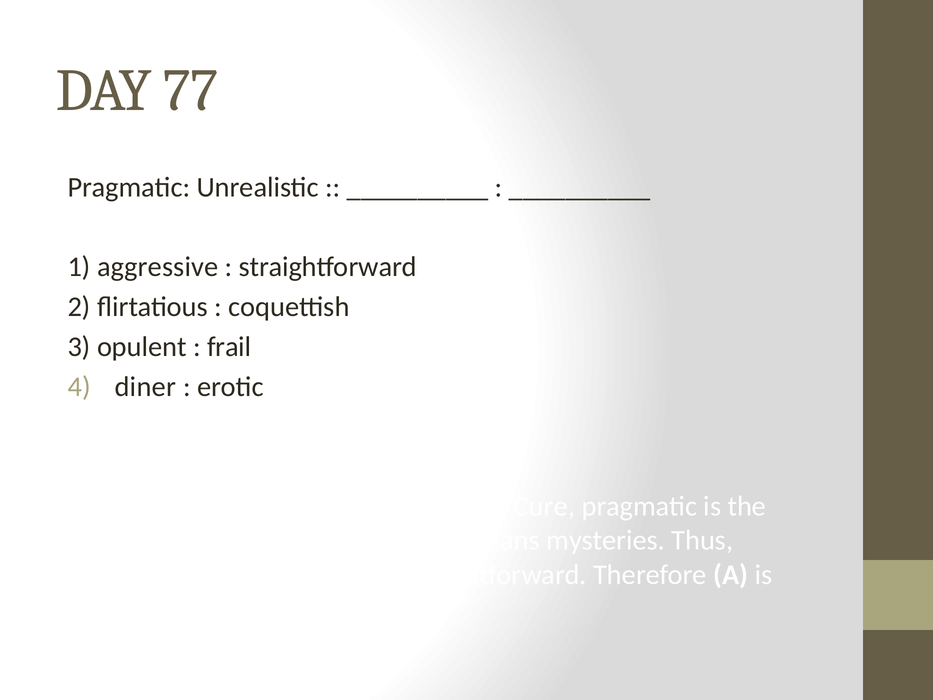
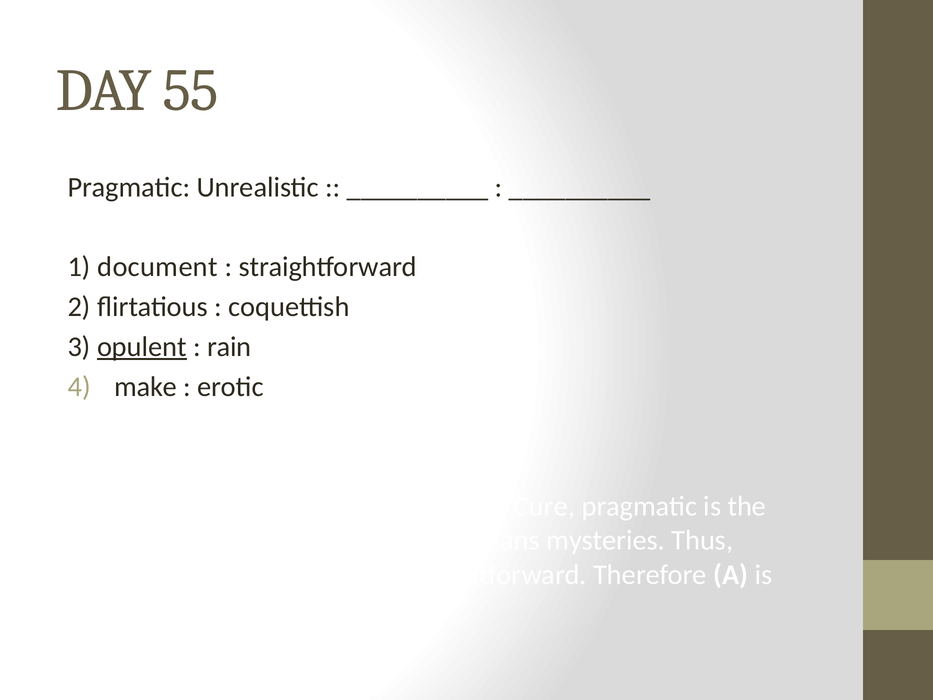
77: 77 -> 55
aggressive: aggressive -> document
opulent underline: none -> present
frail: frail -> rain
diner: diner -> make
